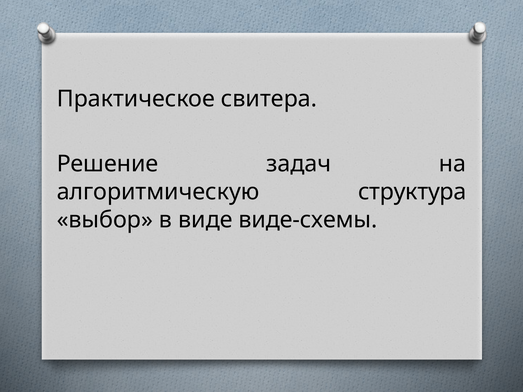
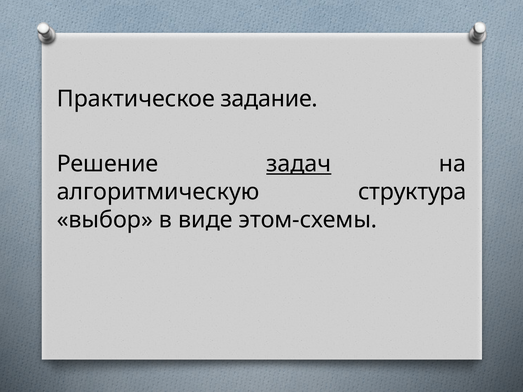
свитера: свитера -> задание
задач underline: none -> present
виде-схемы: виде-схемы -> этом-схемы
